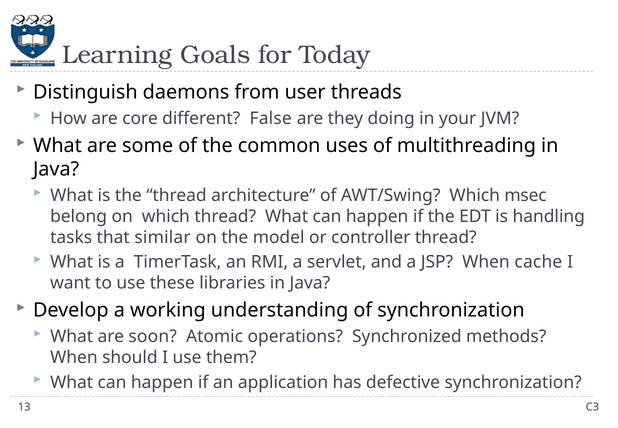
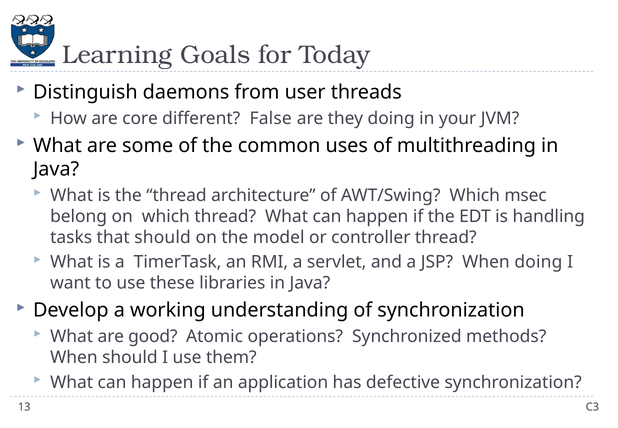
that similar: similar -> should
When cache: cache -> doing
soon: soon -> good
